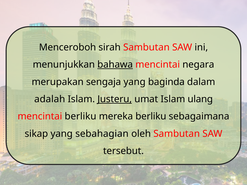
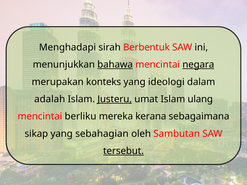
Menceroboh: Menceroboh -> Menghadapi
sirah Sambutan: Sambutan -> Berbentuk
negara underline: none -> present
sengaja: sengaja -> konteks
baginda: baginda -> ideologi
mereka berliku: berliku -> kerana
tersebut underline: none -> present
